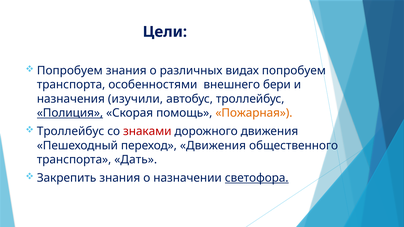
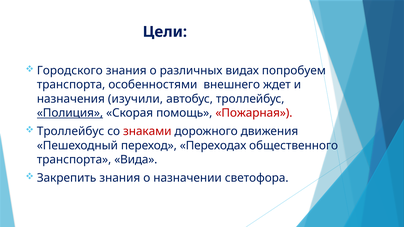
Попробуем at (70, 71): Попробуем -> Городского
бери: бери -> ждет
Пожарная colour: orange -> red
переход Движения: Движения -> Переходах
Дать: Дать -> Вида
светофора underline: present -> none
